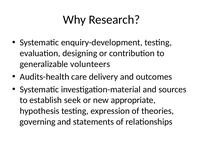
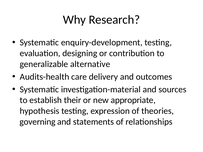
volunteers: volunteers -> alternative
seek: seek -> their
